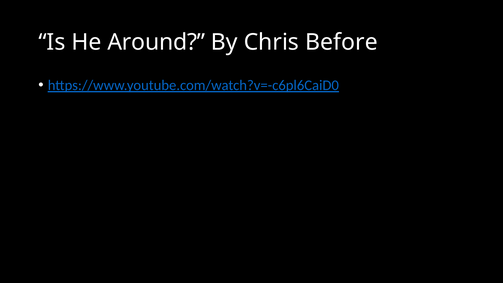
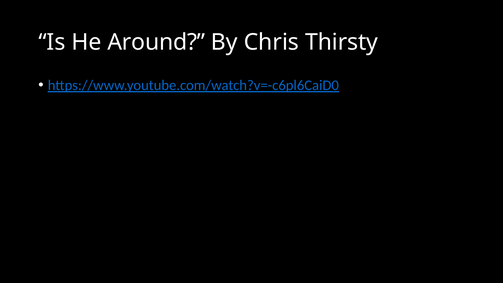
Before: Before -> Thirsty
